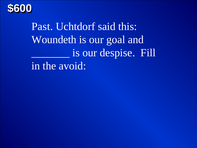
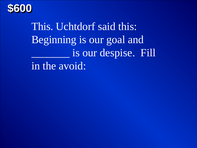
Past at (42, 26): Past -> This
Woundeth: Woundeth -> Beginning
